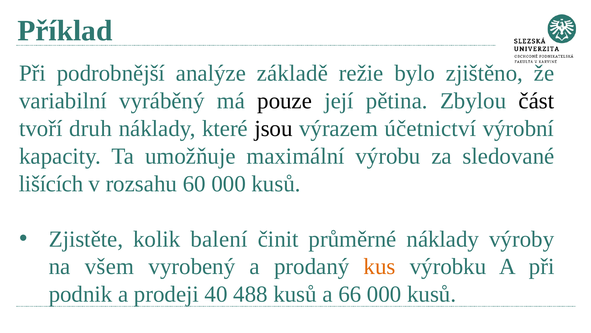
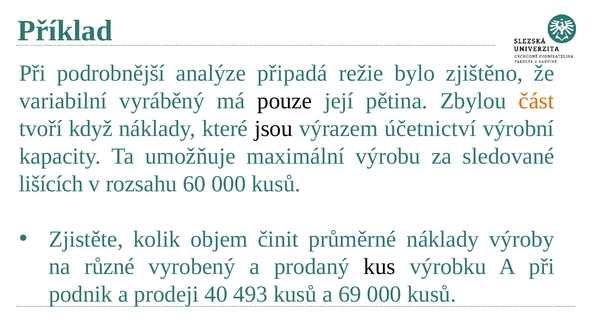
základě: základě -> připadá
část colour: black -> orange
druh: druh -> když
balení: balení -> objem
všem: všem -> různé
kus colour: orange -> black
488: 488 -> 493
66: 66 -> 69
